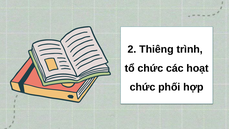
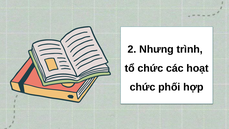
Thiêng: Thiêng -> Nhưng
